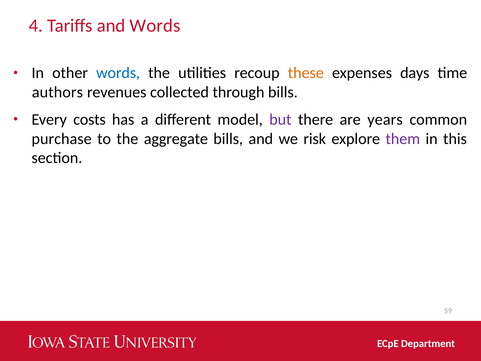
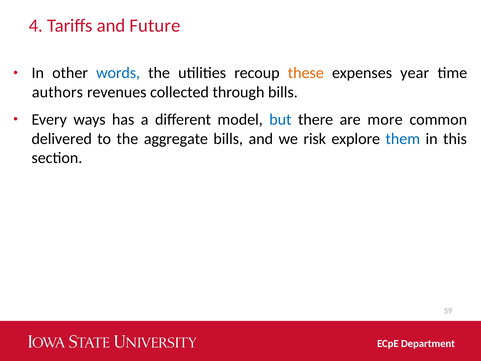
and Words: Words -> Future
days: days -> year
costs: costs -> ways
but colour: purple -> blue
years: years -> more
purchase: purchase -> delivered
them colour: purple -> blue
